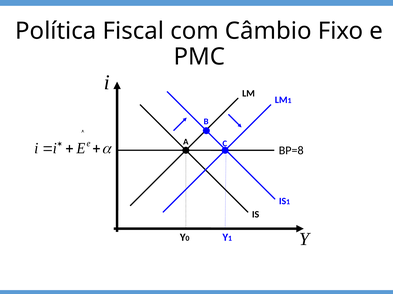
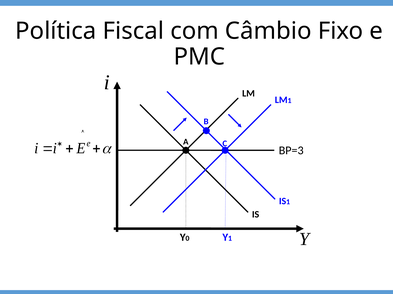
BP=8: BP=8 -> BP=3
